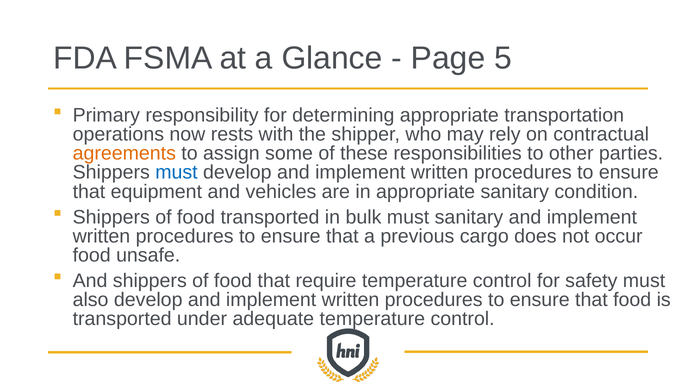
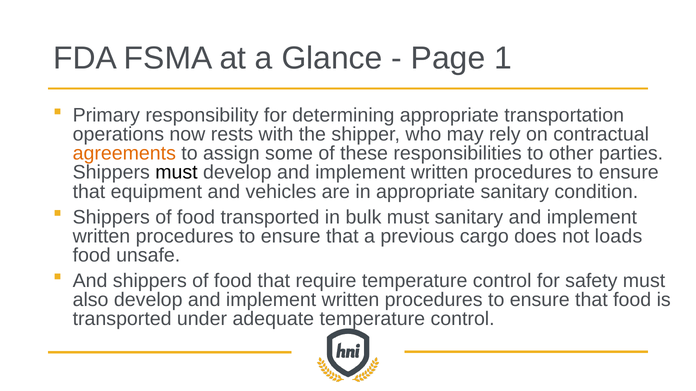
5: 5 -> 1
must at (176, 173) colour: blue -> black
occur: occur -> loads
